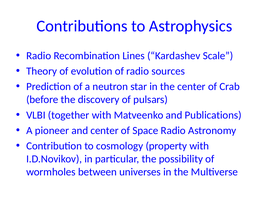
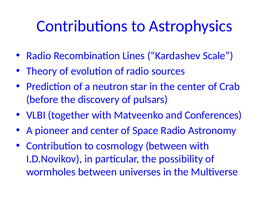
Publications: Publications -> Conferences
cosmology property: property -> between
